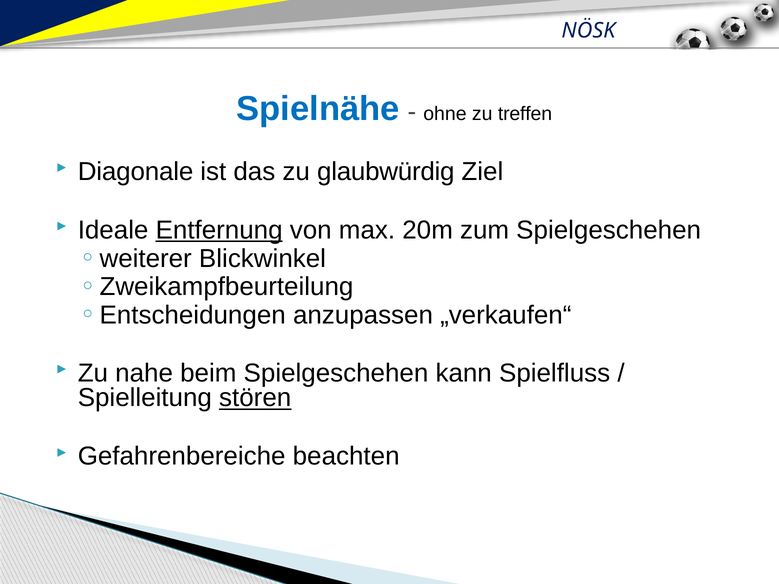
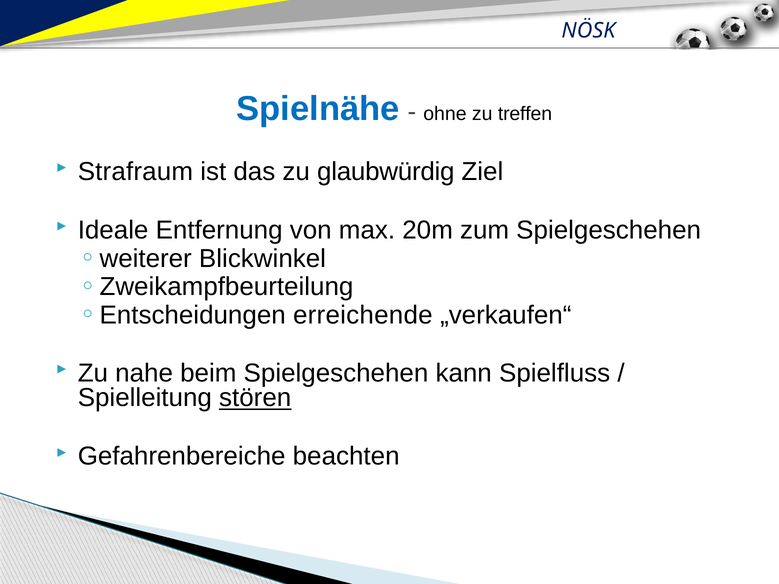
Diagonale: Diagonale -> Strafraum
Entfernung underline: present -> none
anzupassen: anzupassen -> erreichende
